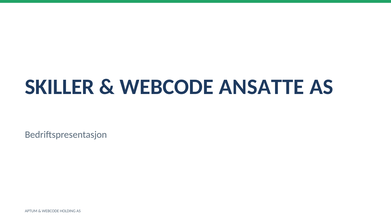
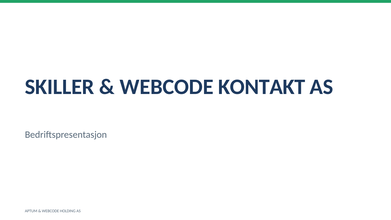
ANSATTE: ANSATTE -> KONTAKT
